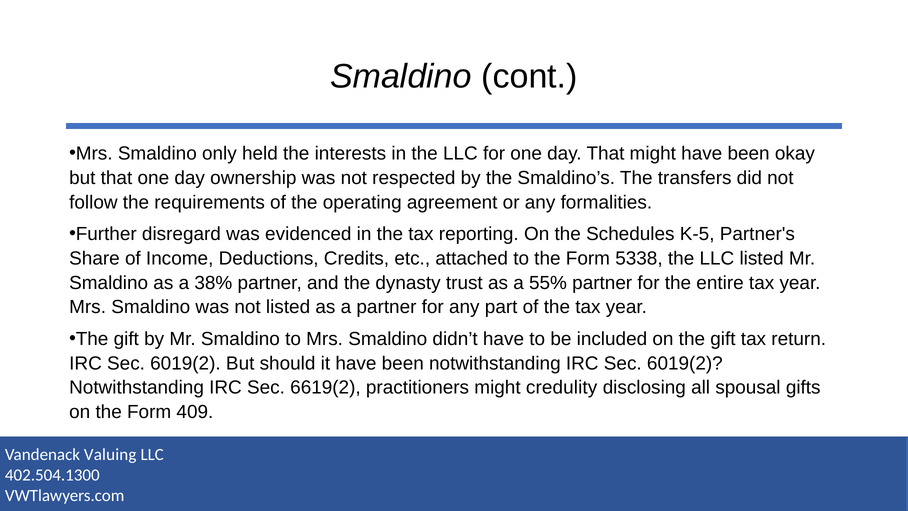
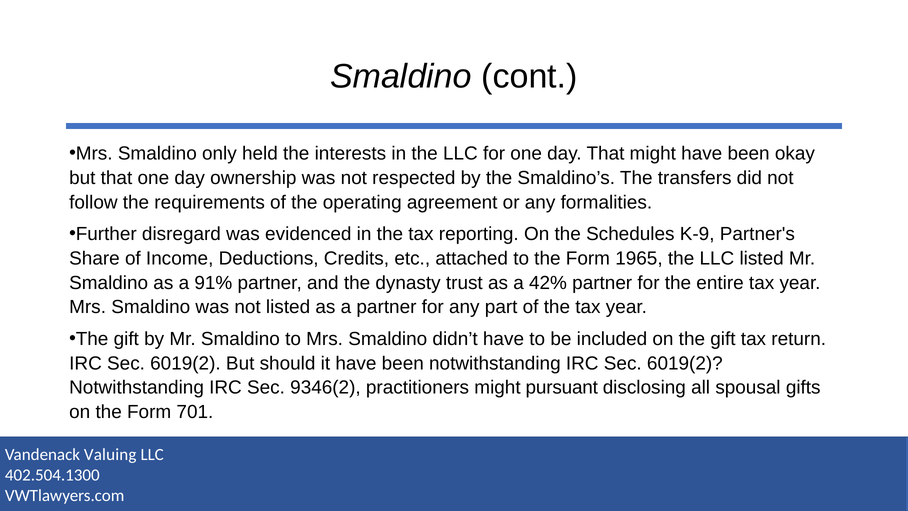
K-5: K-5 -> K-9
5338: 5338 -> 1965
38%: 38% -> 91%
55%: 55% -> 42%
6619(2: 6619(2 -> 9346(2
credulity: credulity -> pursuant
409: 409 -> 701
